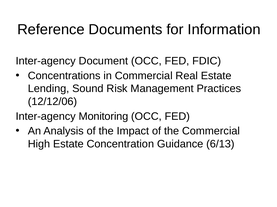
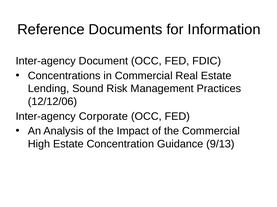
Monitoring: Monitoring -> Corporate
6/13: 6/13 -> 9/13
